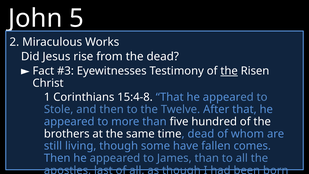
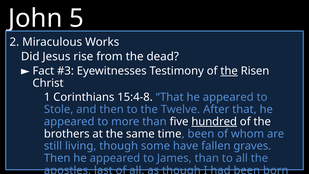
hundred underline: none -> present
time dead: dead -> been
comes: comes -> graves
